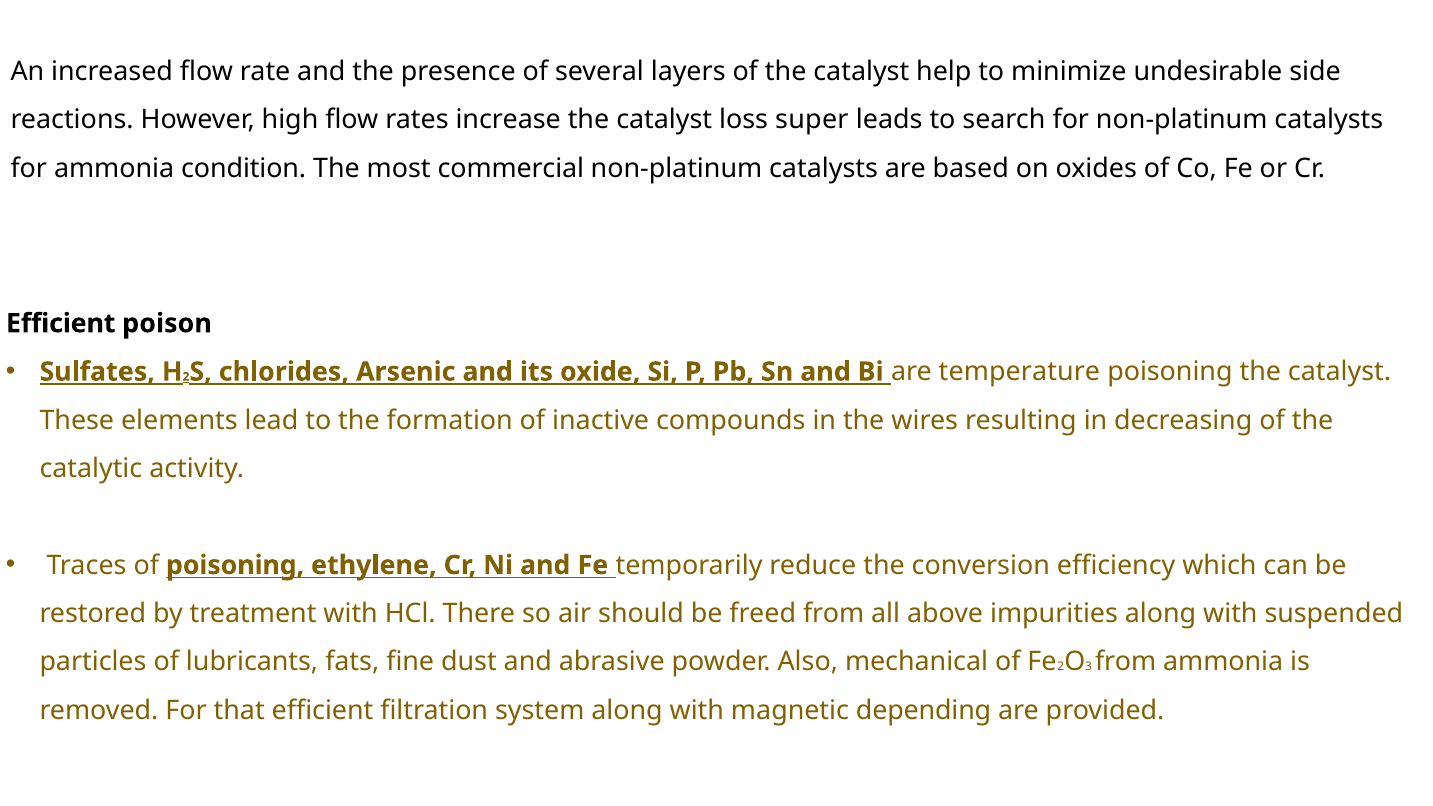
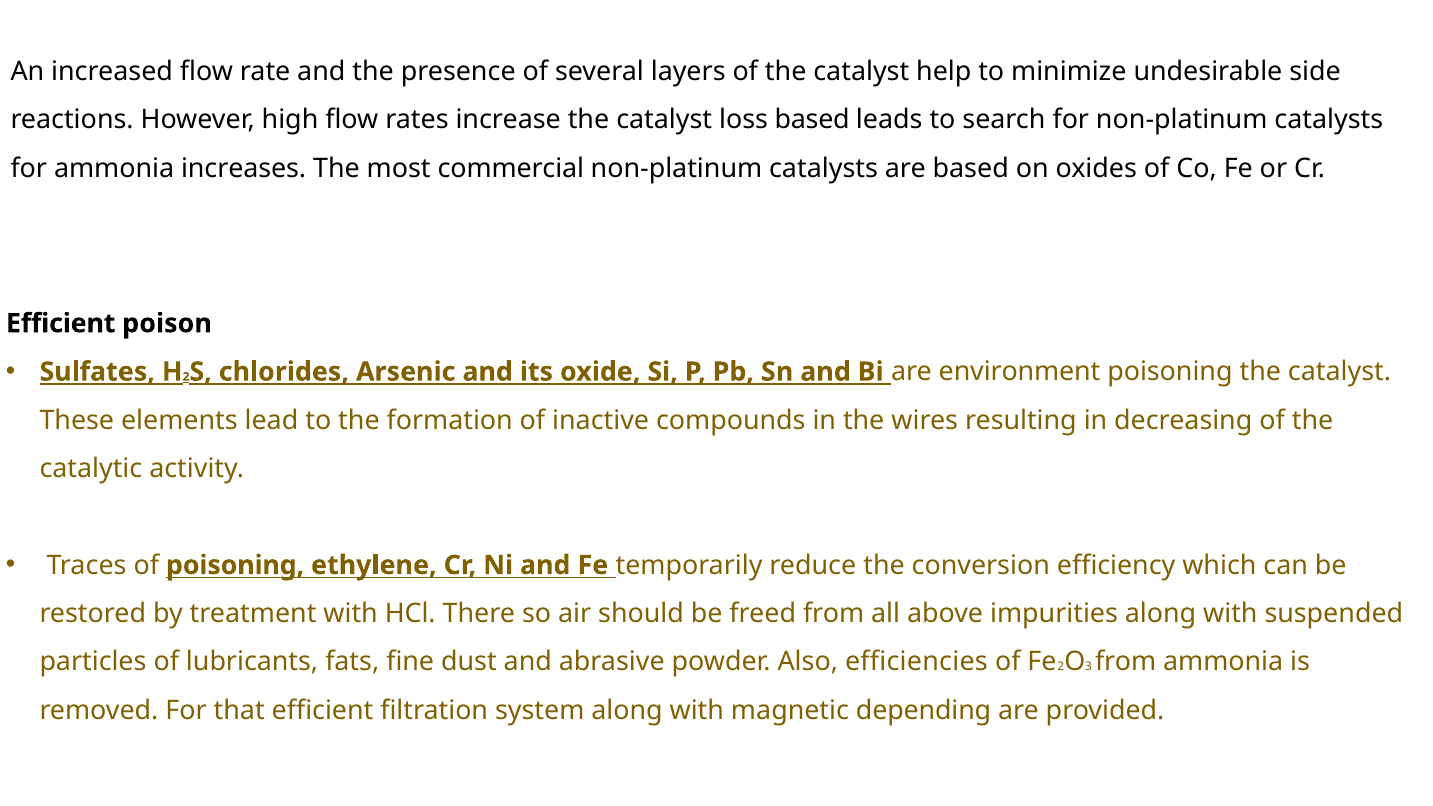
loss super: super -> based
condition: condition -> increases
temperature: temperature -> environment
mechanical: mechanical -> efficiencies
